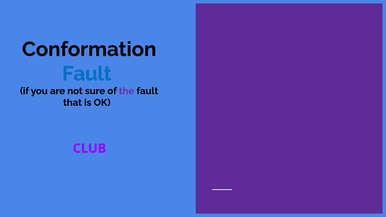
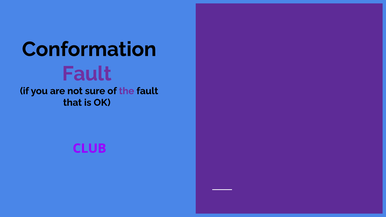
Fault at (87, 74) colour: blue -> purple
